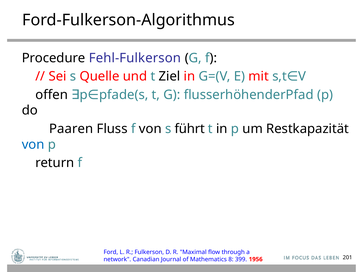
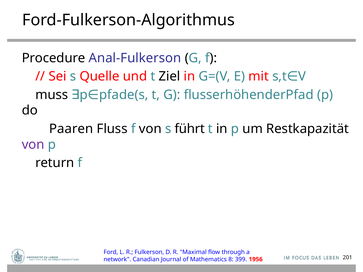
Fehl-Fulkerson: Fehl-Fulkerson -> Anal-Fulkerson
offen: offen -> muss
von at (33, 145) colour: blue -> purple
